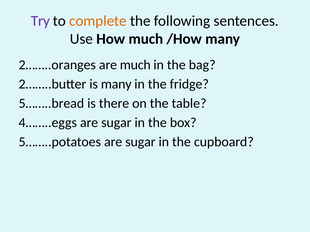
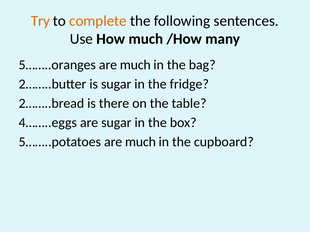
Try colour: purple -> orange
2……..oranges: 2……..oranges -> 5……..oranges
is many: many -> sugar
5……..bread: 5……..bread -> 2……..bread
5……..potatoes are sugar: sugar -> much
